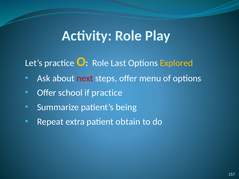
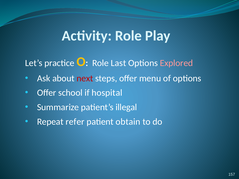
Explored colour: yellow -> pink
if practice: practice -> hospital
being: being -> illegal
extra: extra -> refer
